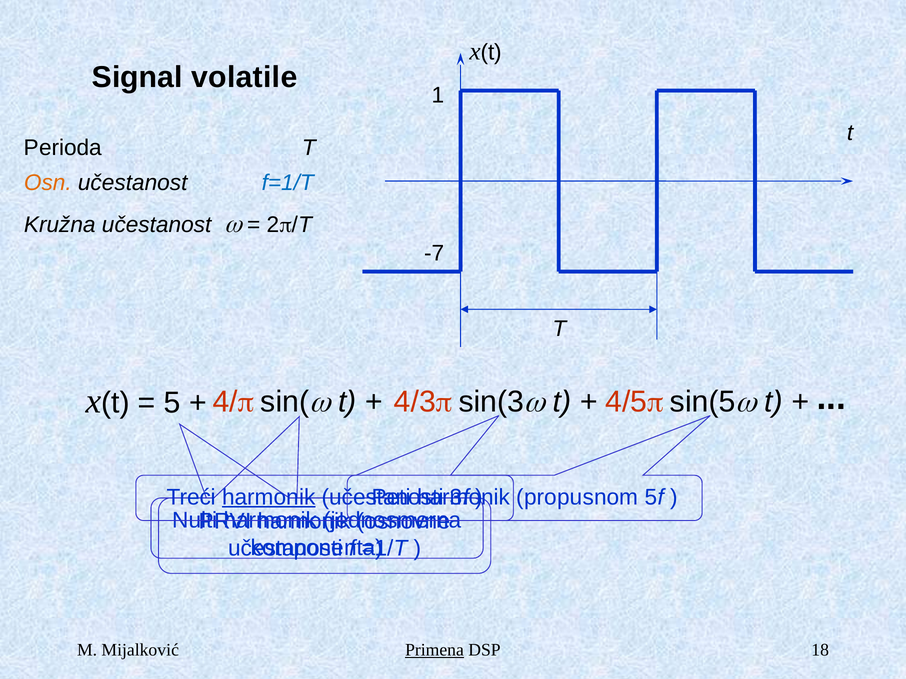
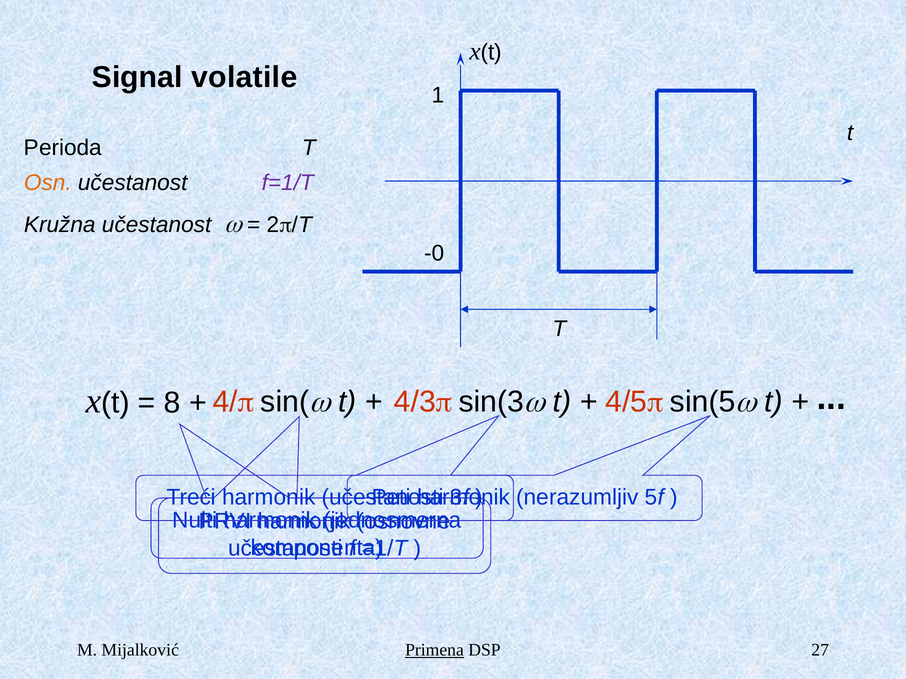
f=1/T colour: blue -> purple
-7: -7 -> -0
5: 5 -> 8
harmonik at (269, 497) underline: present -> none
propusnom: propusnom -> nerazumljiv
18: 18 -> 27
